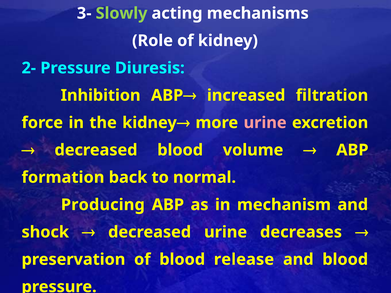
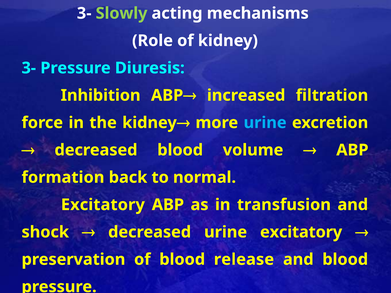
2- at (29, 68): 2- -> 3-
urine at (265, 123) colour: pink -> light blue
Producing at (103, 205): Producing -> Excitatory
mechanism: mechanism -> transfusion
urine decreases: decreases -> excitatory
